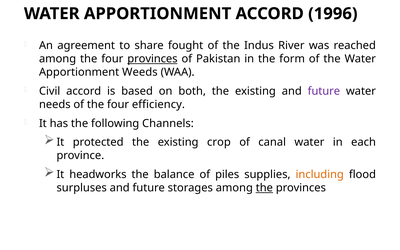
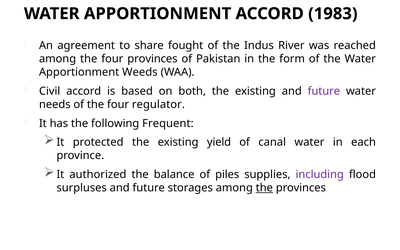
1996: 1996 -> 1983
provinces at (152, 59) underline: present -> none
efficiency: efficiency -> regulator
Channels: Channels -> Frequent
crop: crop -> yield
headworks: headworks -> authorized
including colour: orange -> purple
